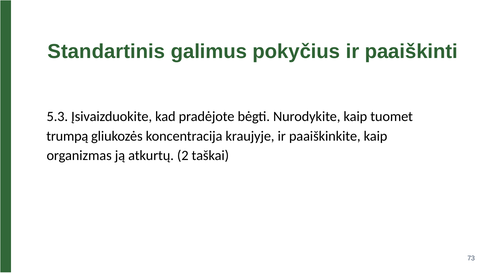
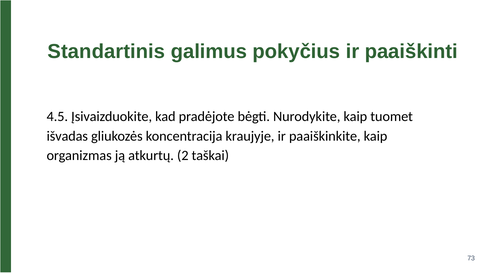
5.3: 5.3 -> 4.5
trumpą: trumpą -> išvadas
